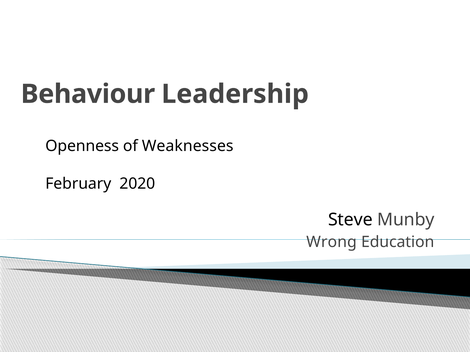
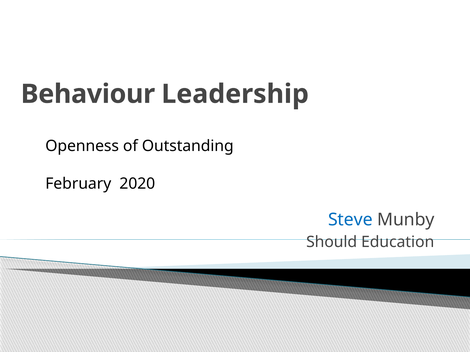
Weaknesses: Weaknesses -> Outstanding
Steve colour: black -> blue
Wrong: Wrong -> Should
